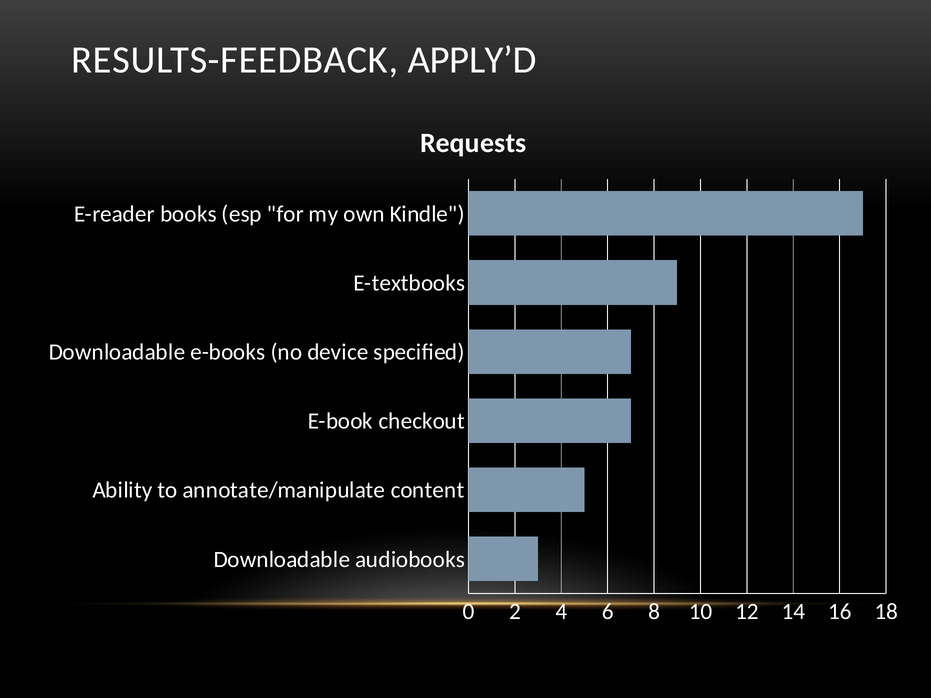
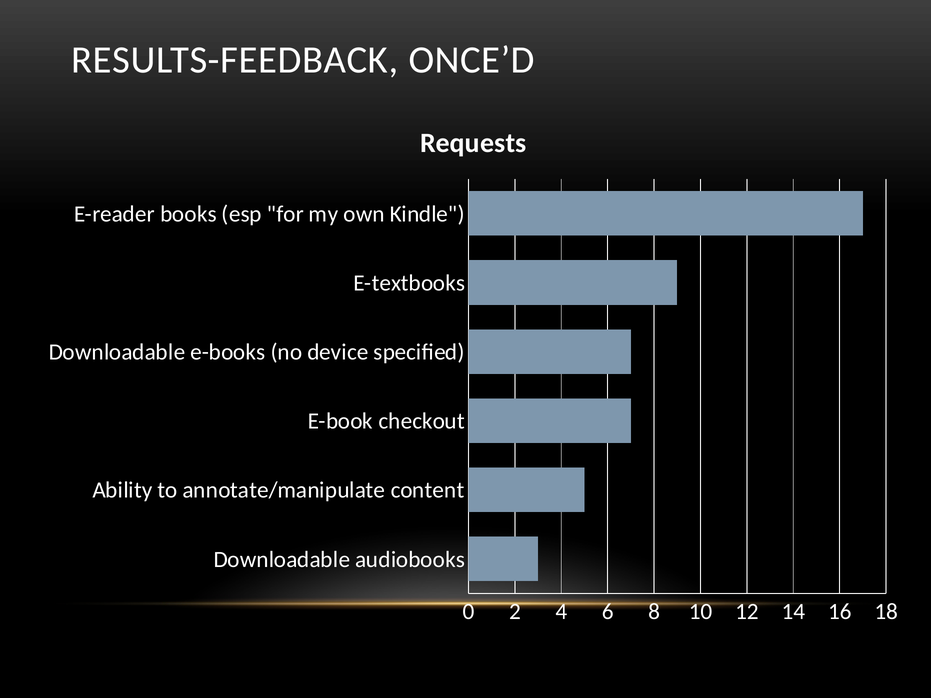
APPLY’D: APPLY’D -> ONCE’D
